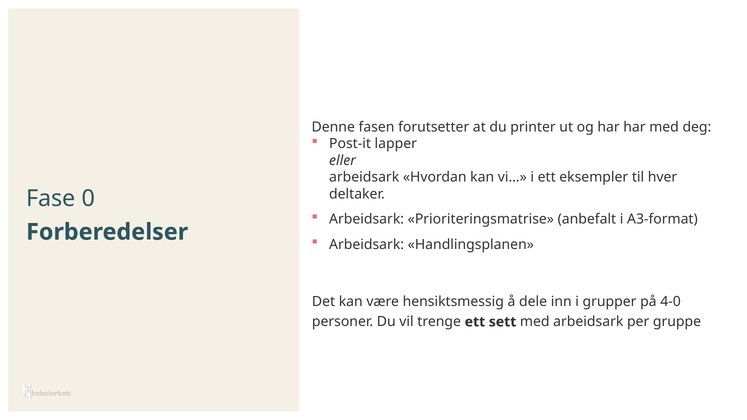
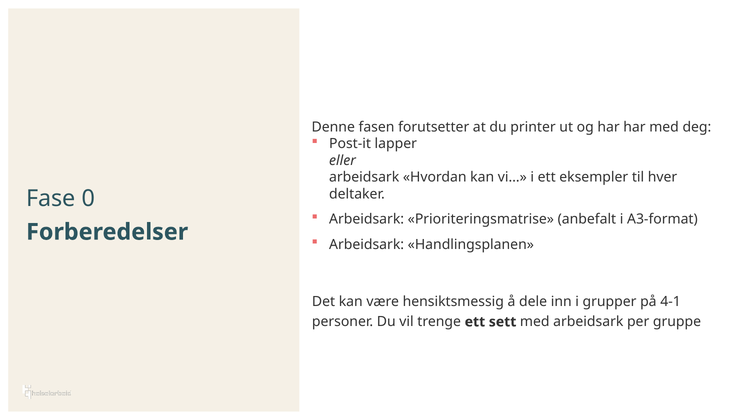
4-0: 4-0 -> 4-1
